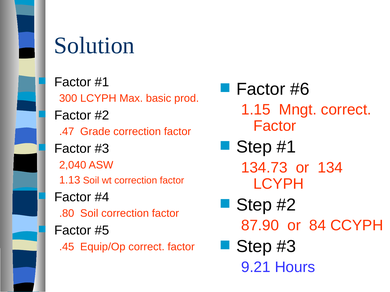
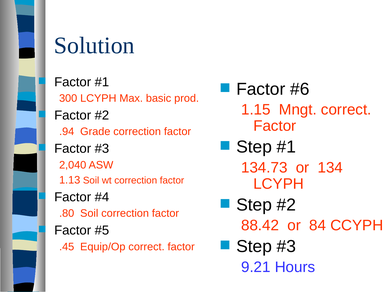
.47: .47 -> .94
87.90: 87.90 -> 88.42
